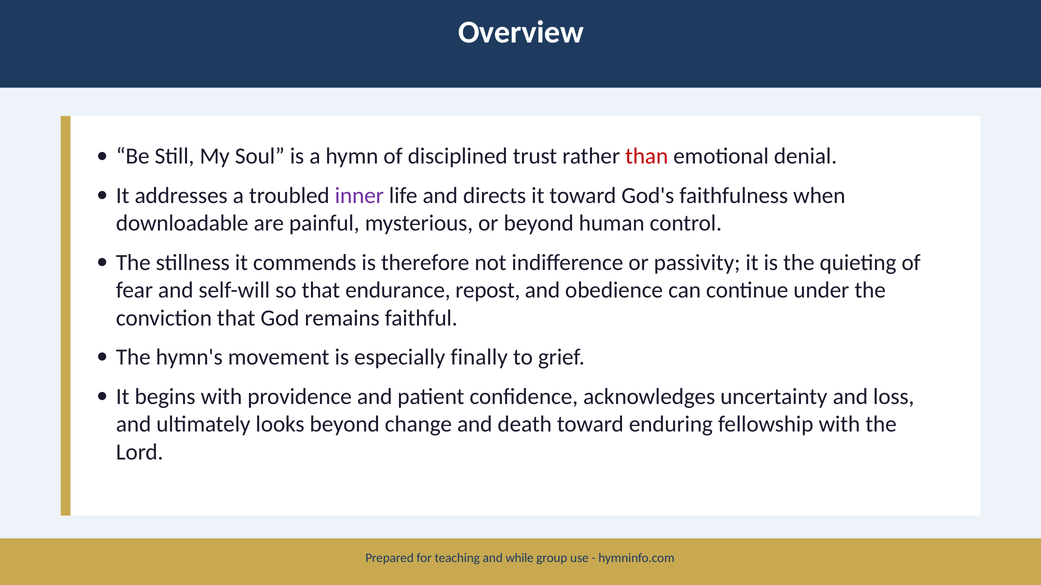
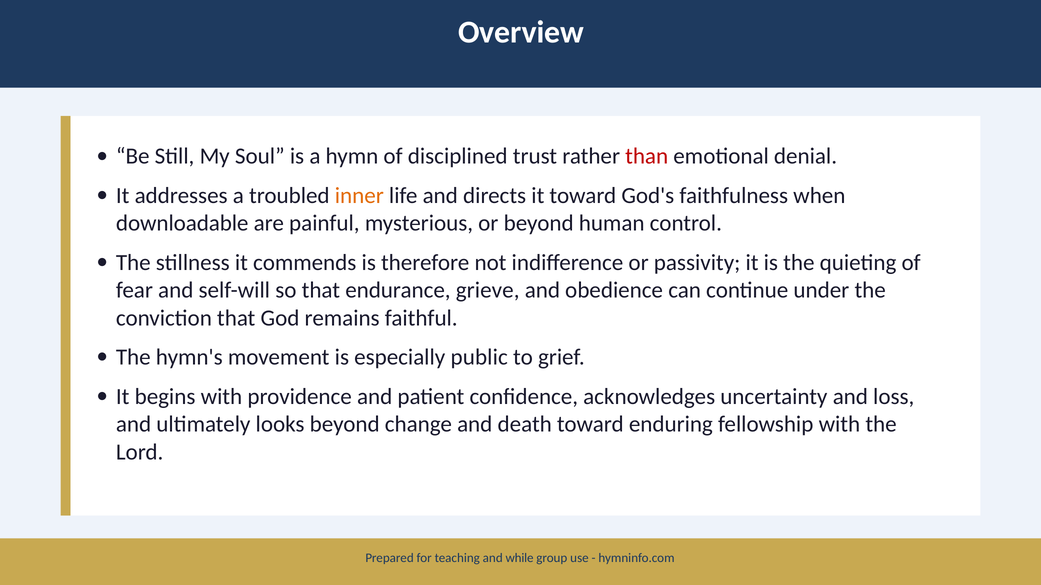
inner colour: purple -> orange
repost: repost -> grieve
finally: finally -> public
